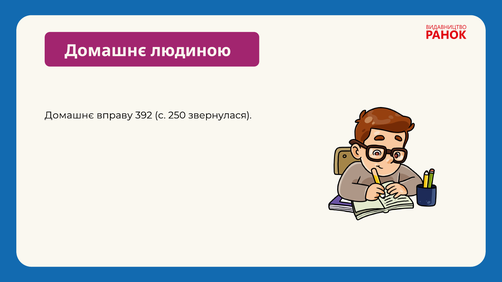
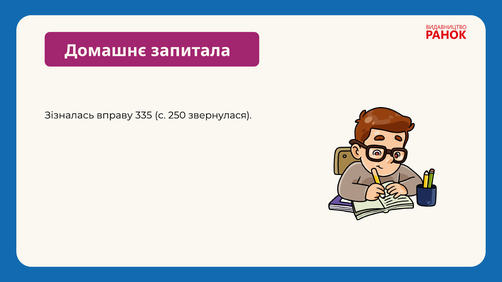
людиною: людиною -> запитала
Домашнє at (69, 115): Домашнє -> Зізналась
392: 392 -> 335
